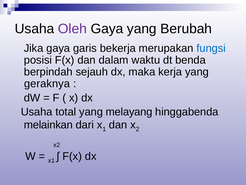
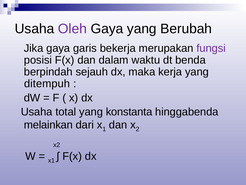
fungsi colour: blue -> purple
geraknya: geraknya -> ditempuh
melayang: melayang -> konstanta
